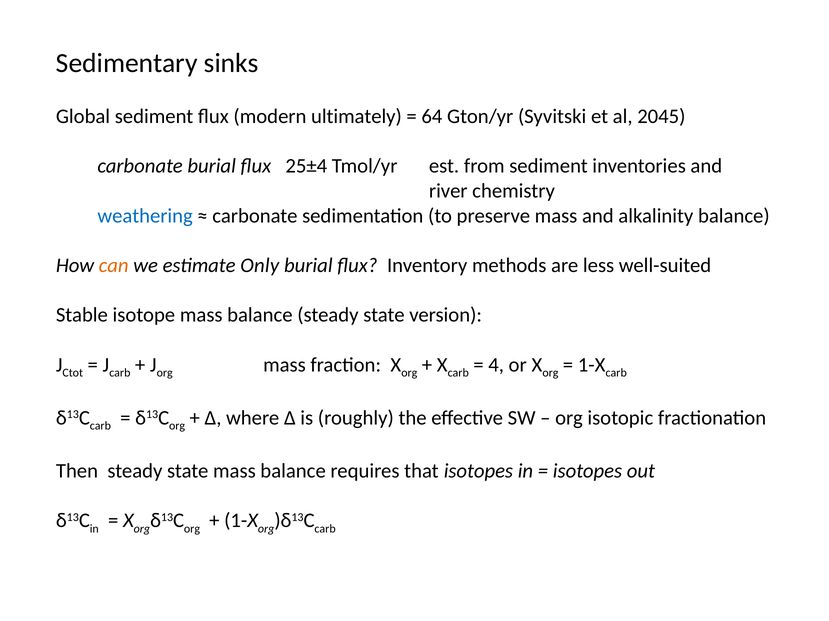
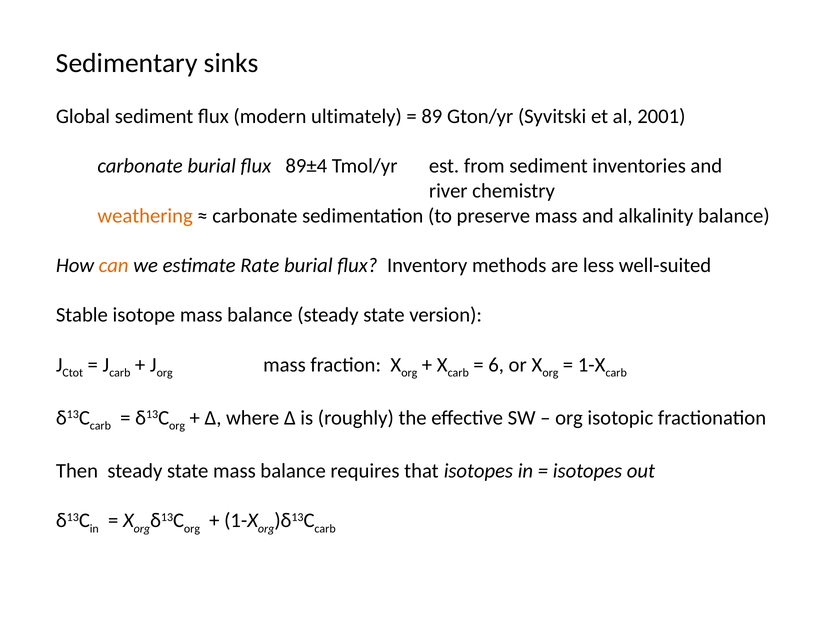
64: 64 -> 89
2045: 2045 -> 2001
25±4: 25±4 -> 89±4
weathering colour: blue -> orange
Only: Only -> Rate
4: 4 -> 6
